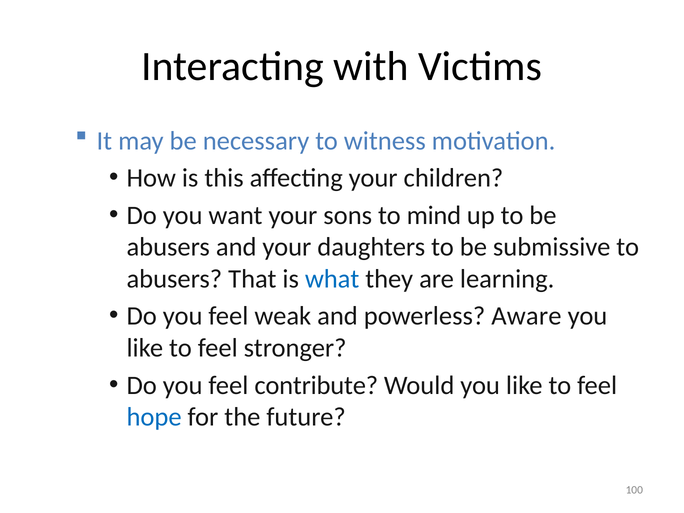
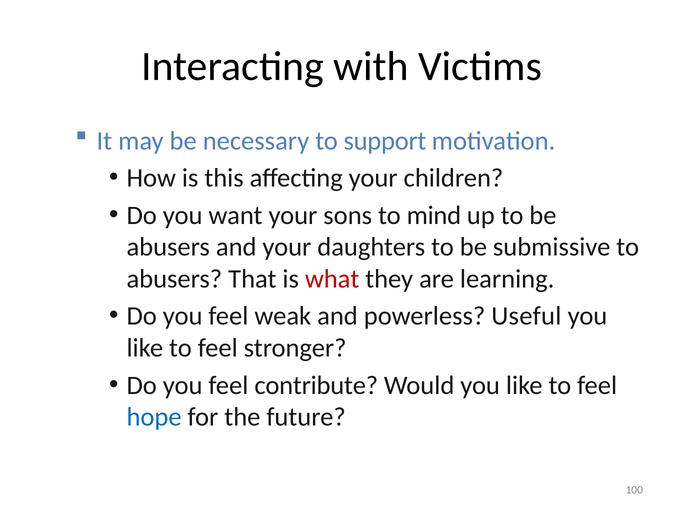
witness: witness -> support
what colour: blue -> red
Aware: Aware -> Useful
